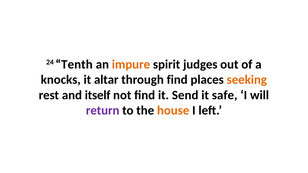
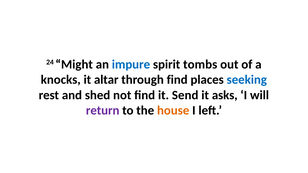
Tenth: Tenth -> Might
impure colour: orange -> blue
judges: judges -> tombs
seeking colour: orange -> blue
itself: itself -> shed
safe: safe -> asks
